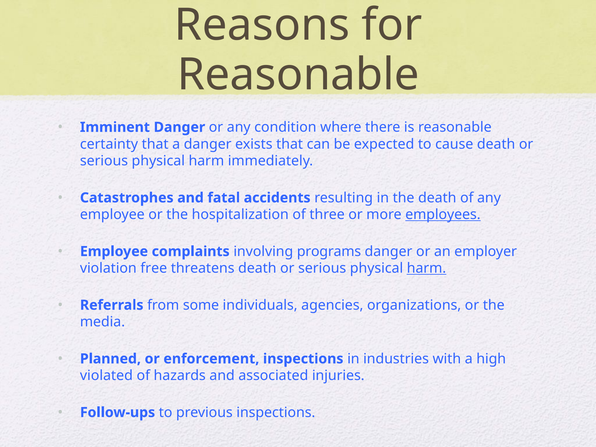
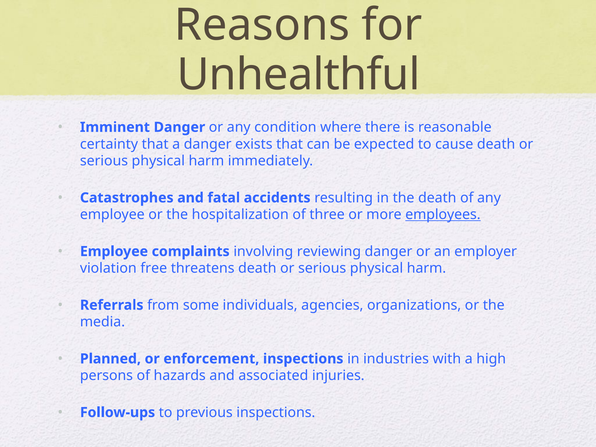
Reasonable at (298, 75): Reasonable -> Unhealthful
programs: programs -> reviewing
harm at (426, 268) underline: present -> none
violated: violated -> persons
